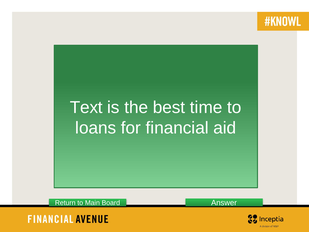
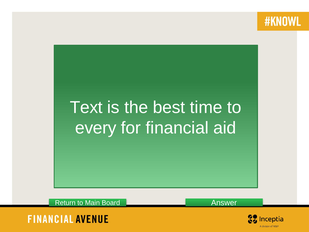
loans: loans -> every
